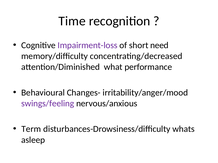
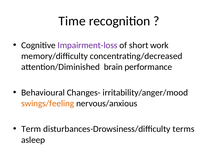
need: need -> work
what: what -> brain
swings/feeling colour: purple -> orange
whats: whats -> terms
